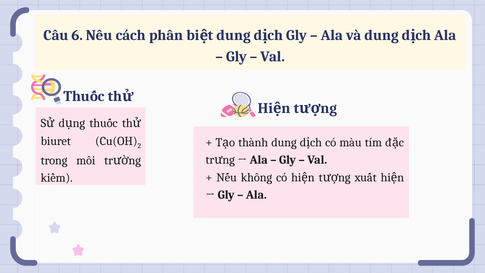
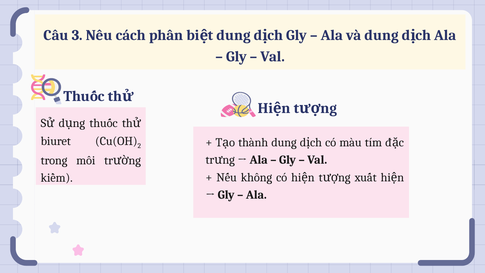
6: 6 -> 3
